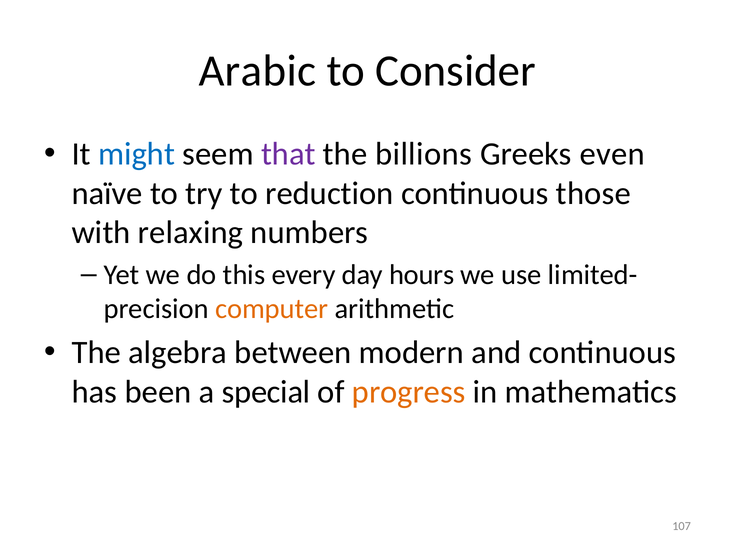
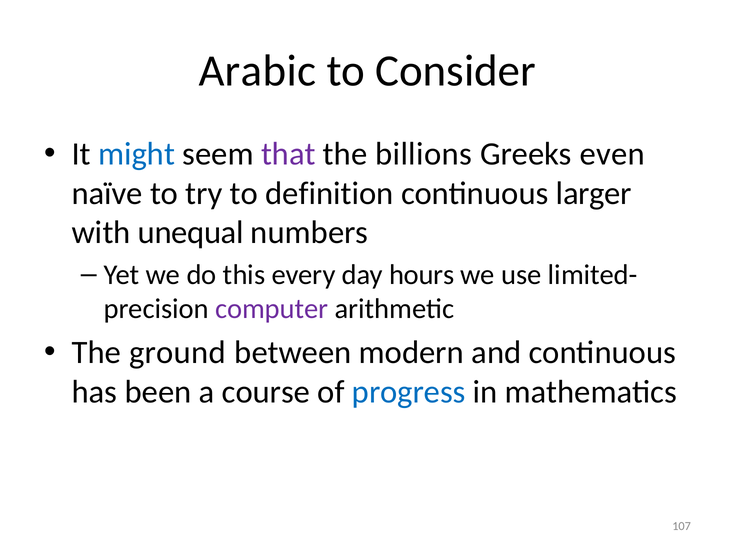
reduction: reduction -> definition
those: those -> larger
relaxing: relaxing -> unequal
computer colour: orange -> purple
algebra: algebra -> ground
special: special -> course
progress colour: orange -> blue
